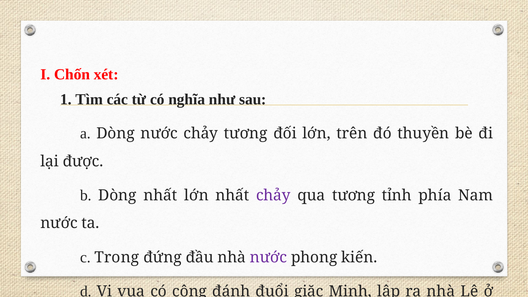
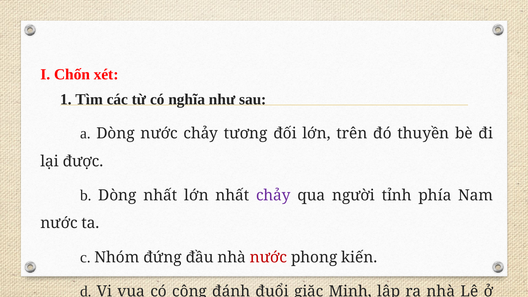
qua tương: tương -> người
Trong: Trong -> Nhóm
nước at (269, 257) colour: purple -> red
